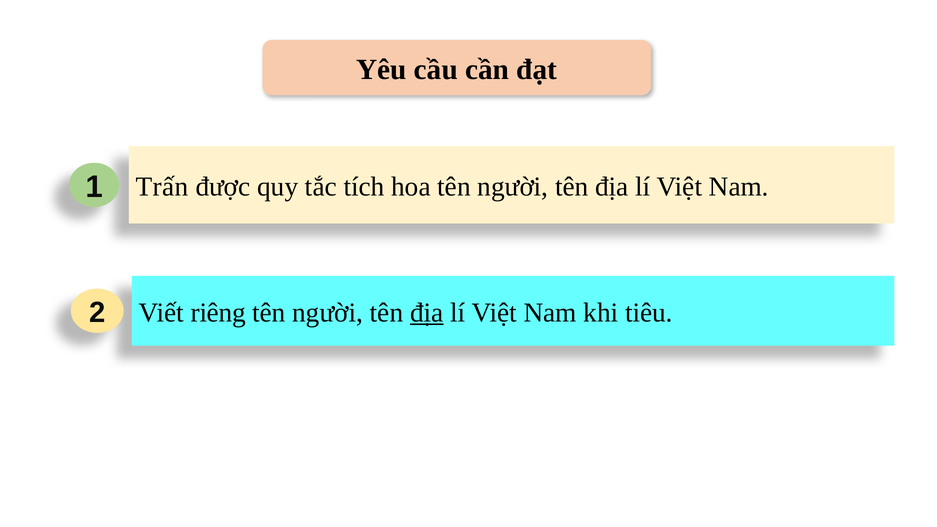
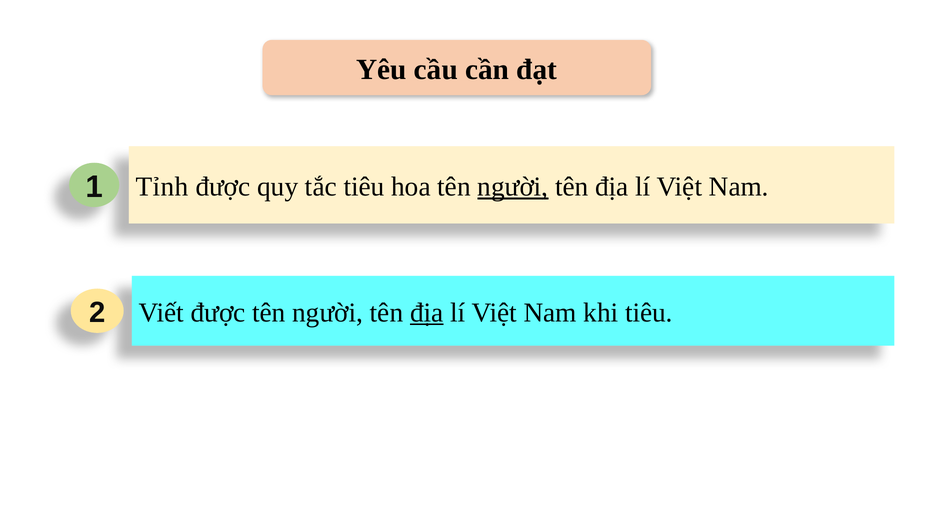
Trấn: Trấn -> Tỉnh
tắc tích: tích -> tiêu
người at (513, 187) underline: none -> present
Viết riêng: riêng -> được
